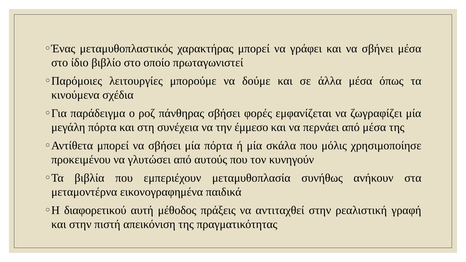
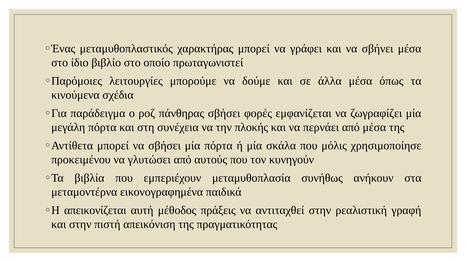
έμμεσο: έμμεσο -> πλοκής
διαφορετικού: διαφορετικού -> απεικονίζεται
